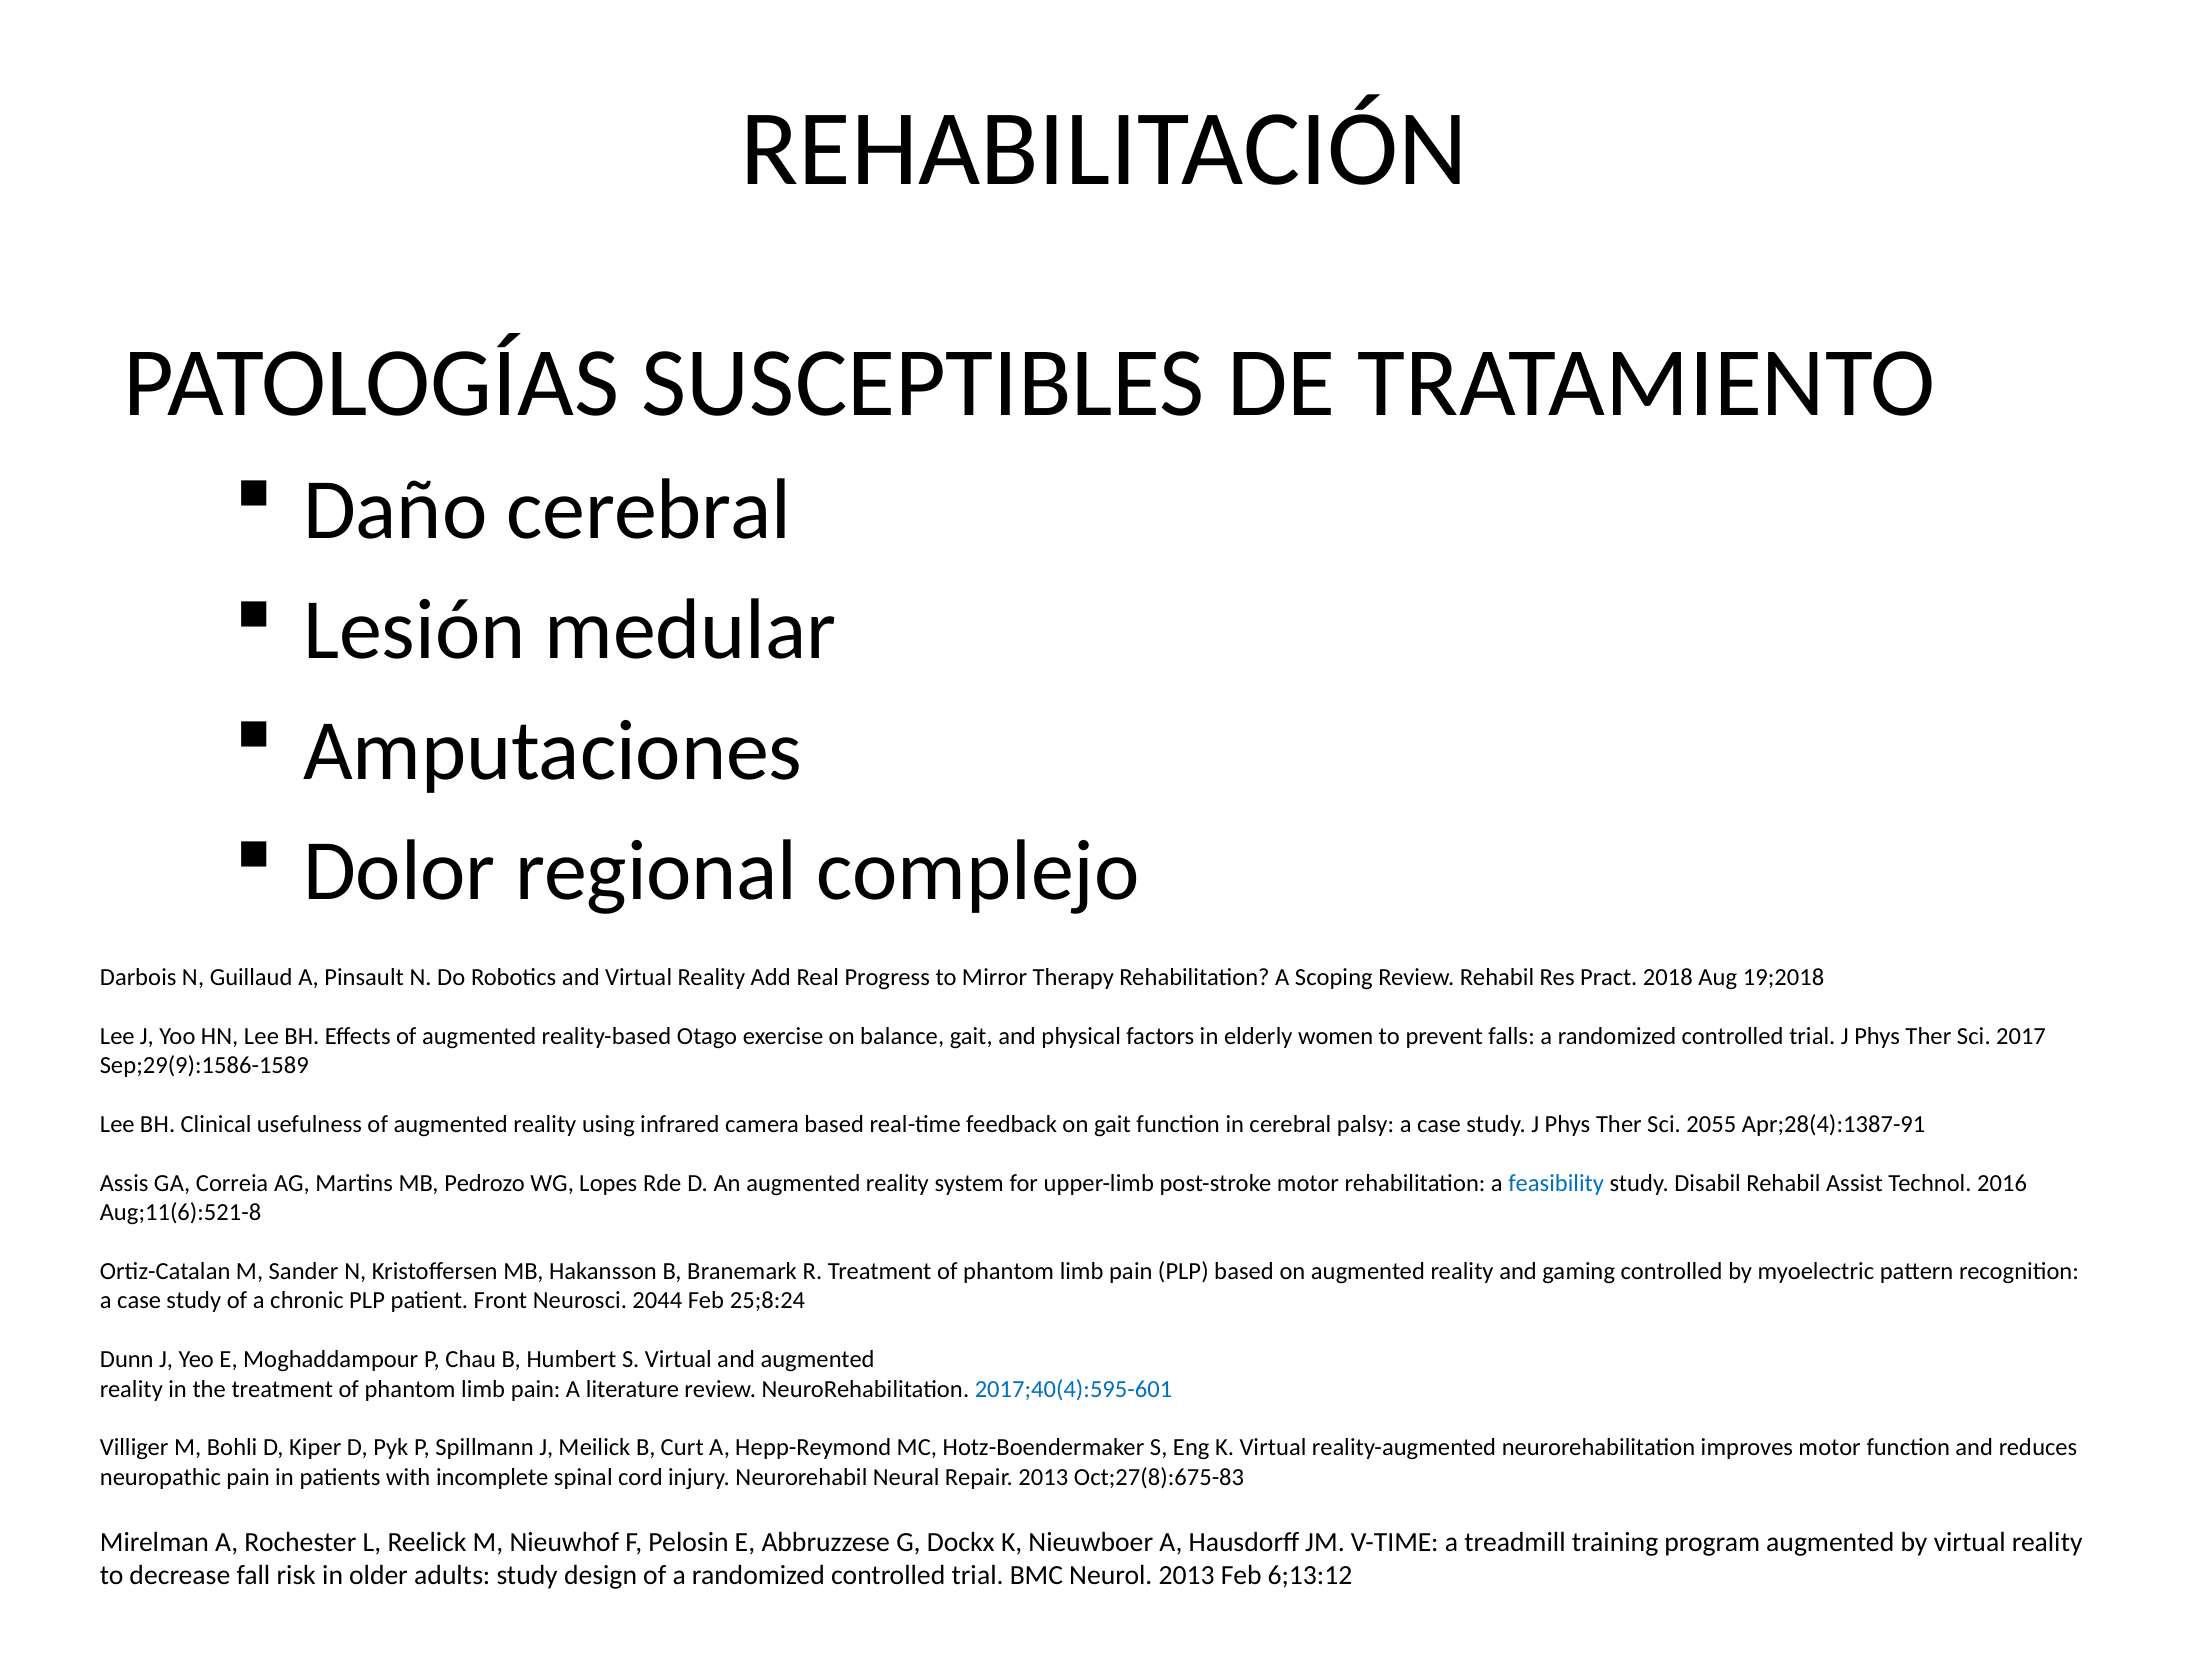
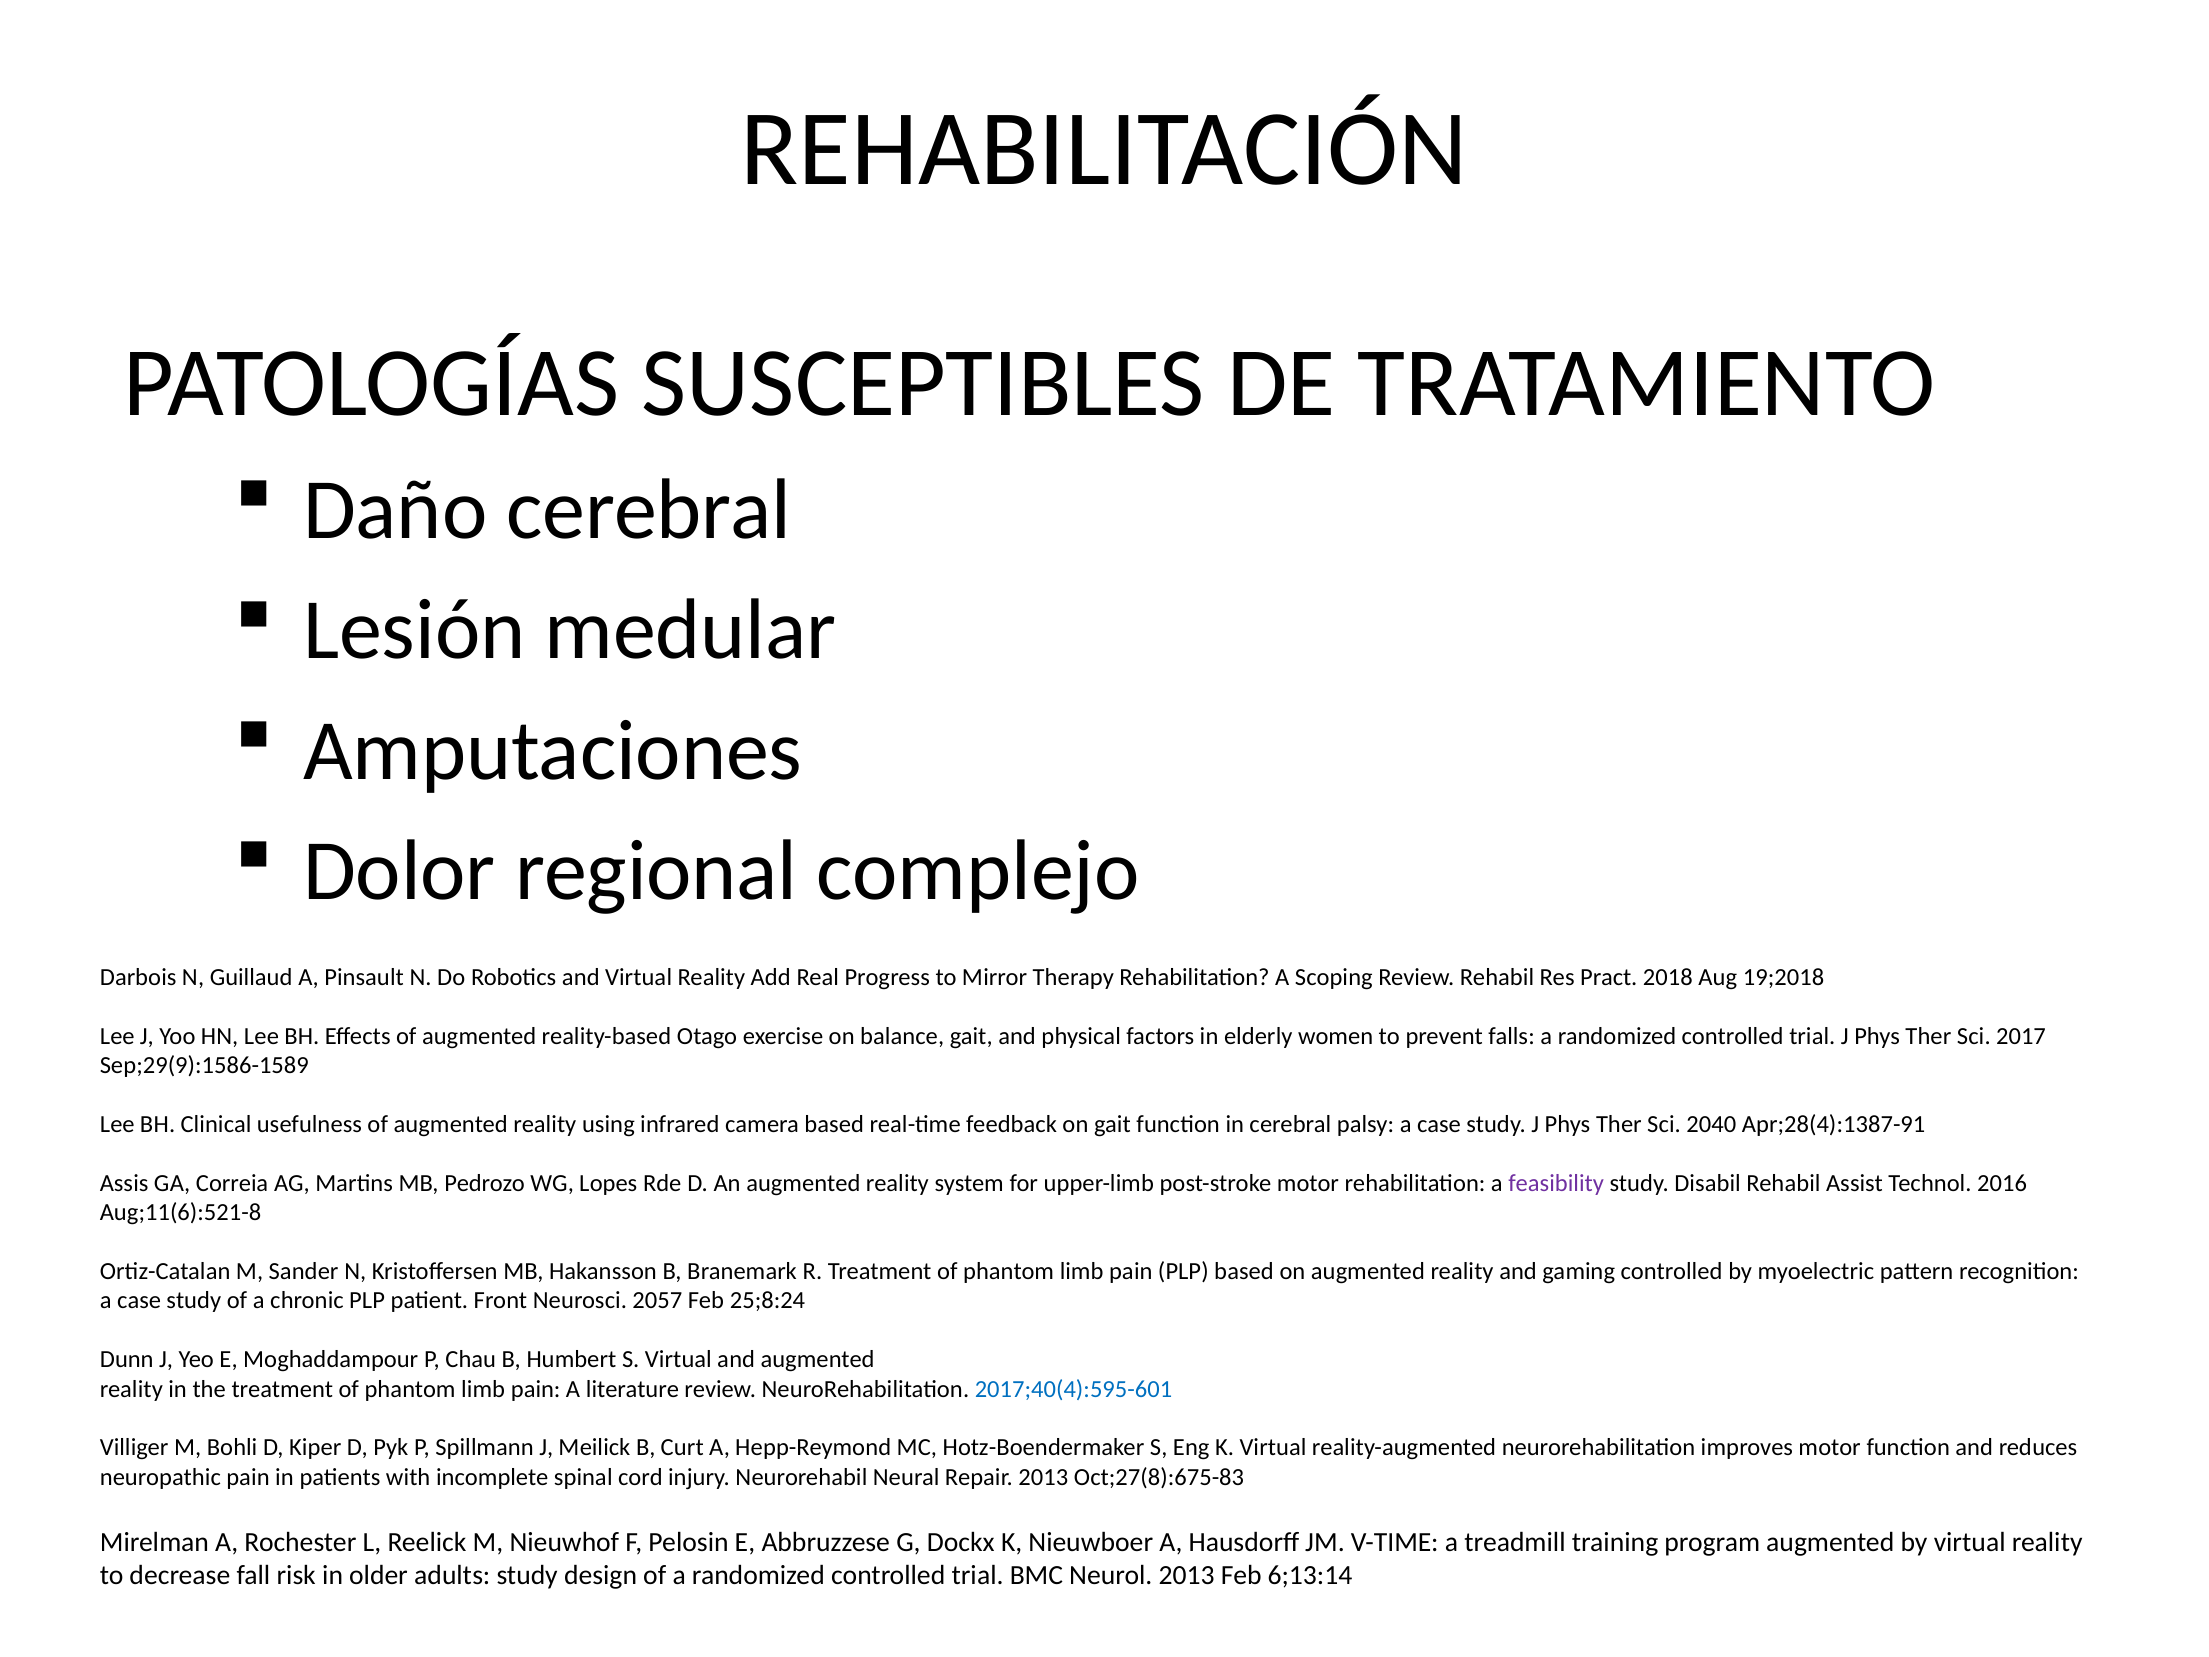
2055: 2055 -> 2040
feasibility colour: blue -> purple
2044: 2044 -> 2057
6;13:12: 6;13:12 -> 6;13:14
